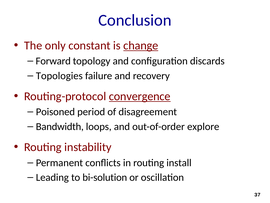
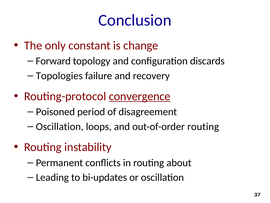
change underline: present -> none
Bandwidth at (60, 126): Bandwidth -> Oscillation
out-of-order explore: explore -> routing
install: install -> about
bi-solution: bi-solution -> bi-updates
